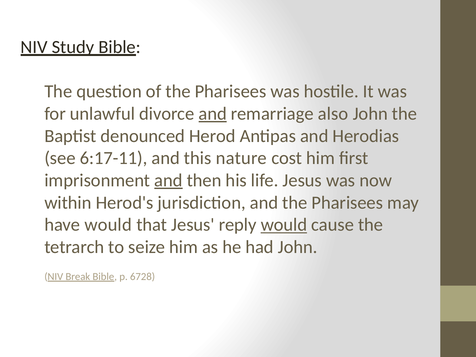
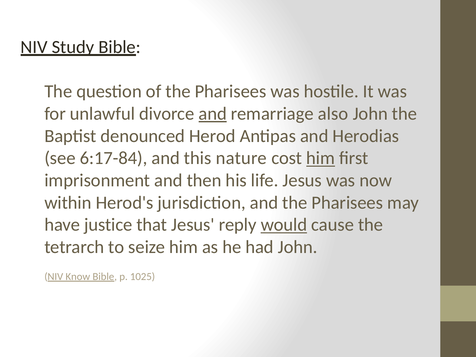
6:17-11: 6:17-11 -> 6:17-84
him at (321, 158) underline: none -> present
and at (168, 180) underline: present -> none
have would: would -> justice
Break: Break -> Know
6728: 6728 -> 1025
